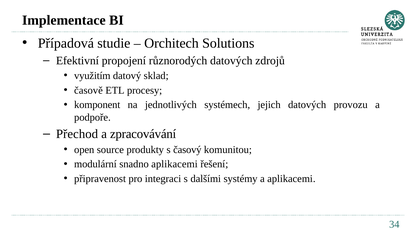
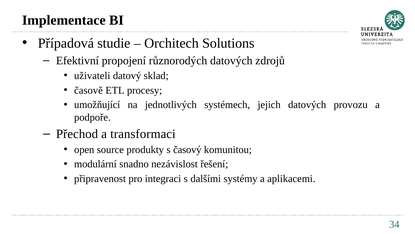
využitím: využitím -> uživateli
komponent: komponent -> umožňující
zpracovávání: zpracovávání -> transformaci
snadno aplikacemi: aplikacemi -> nezávislost
